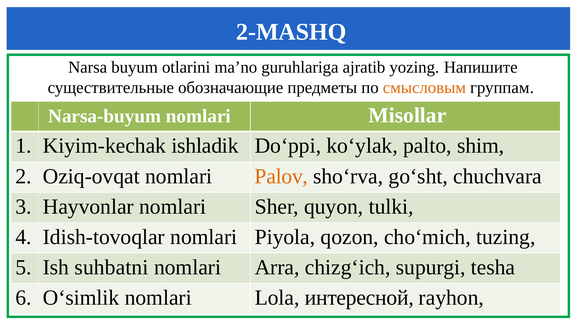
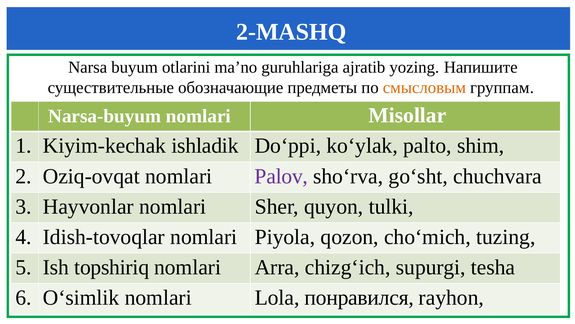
Palov colour: orange -> purple
suhbatni: suhbatni -> topshiriq
интересной: интересной -> понравился
